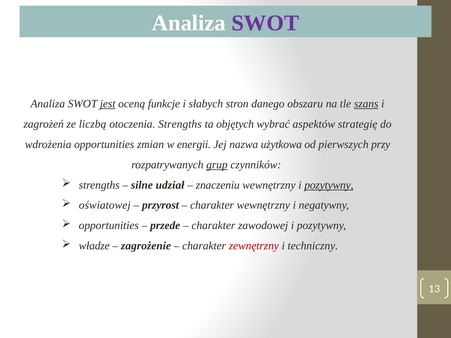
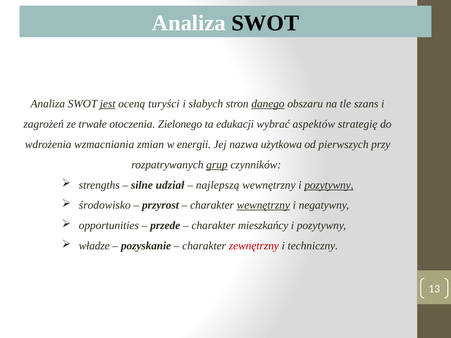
SWOT at (265, 23) colour: purple -> black
funkcje: funkcje -> turyści
danego underline: none -> present
szans underline: present -> none
liczbą: liczbą -> trwałe
otoczenia Strengths: Strengths -> Zielonego
objętych: objętych -> edukacji
wdrożenia opportunities: opportunities -> wzmacniania
znaczeniu: znaczeniu -> najlepszą
oświatowej: oświatowej -> środowisko
wewnętrzny at (263, 205) underline: none -> present
zawodowej: zawodowej -> mieszkańcy
zagrożenie: zagrożenie -> pozyskanie
